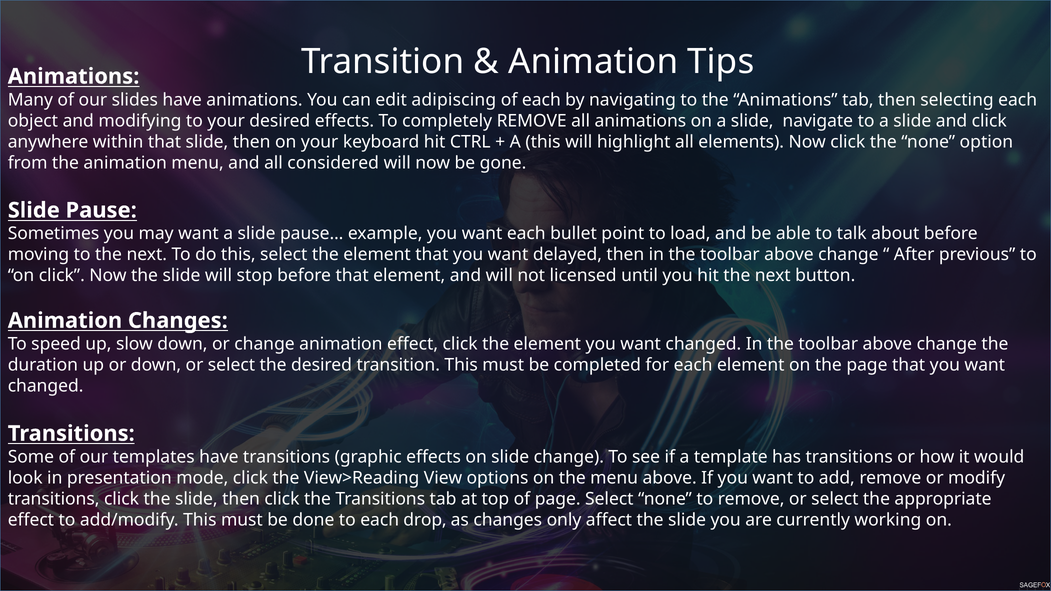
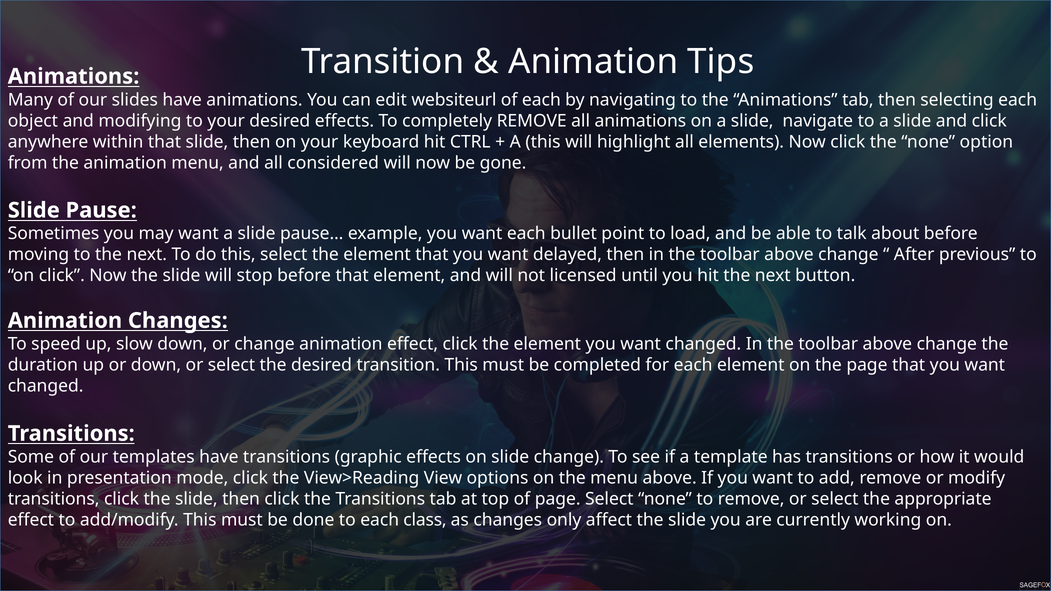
adipiscing: adipiscing -> websiteurl
drop: drop -> class
